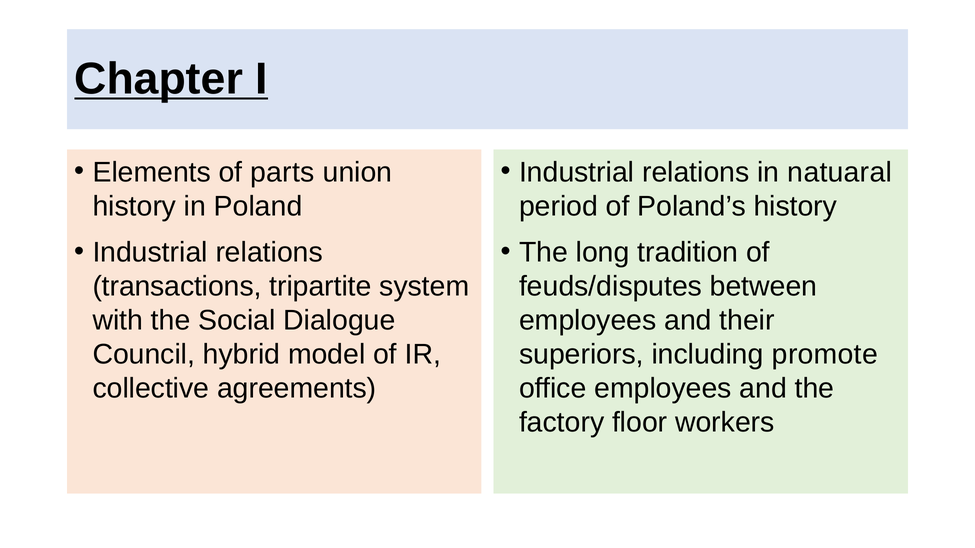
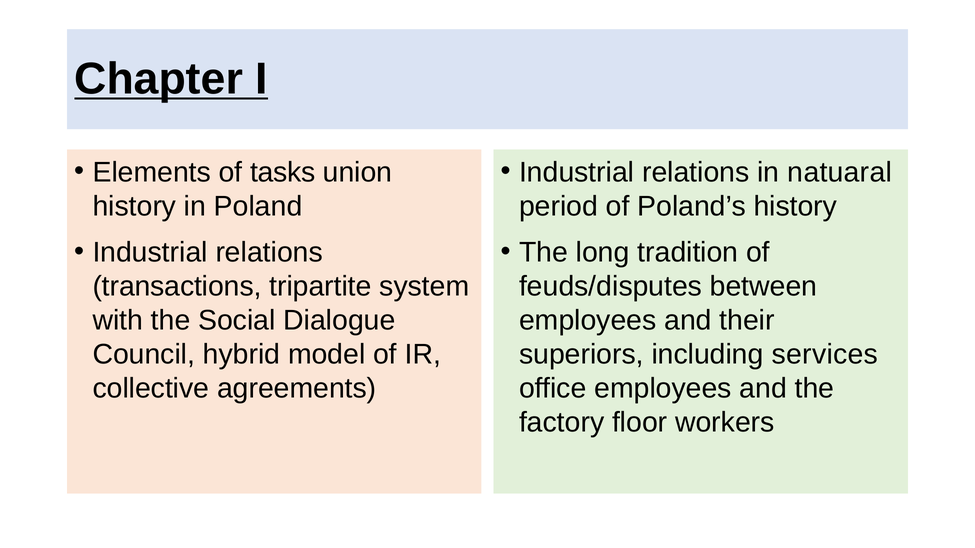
parts: parts -> tasks
promote: promote -> services
